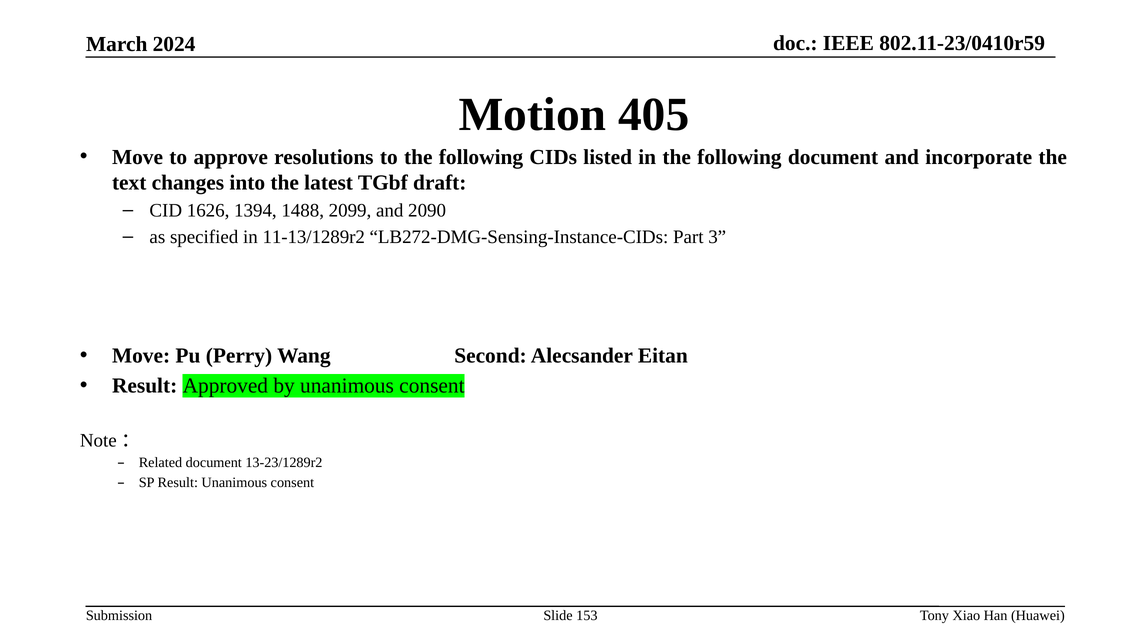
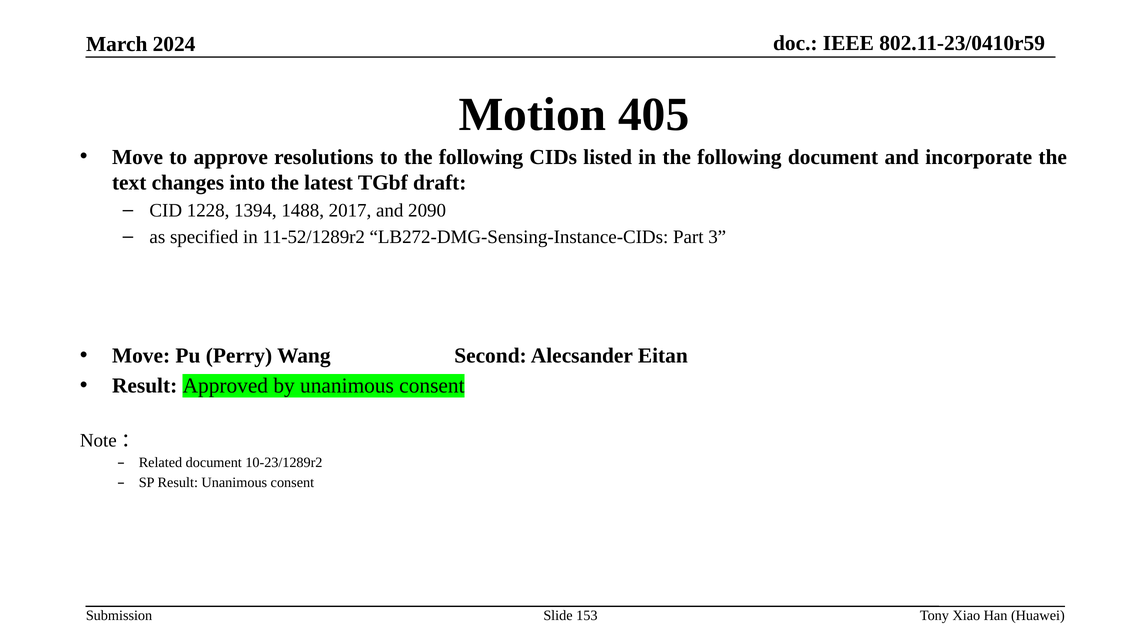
1626: 1626 -> 1228
2099: 2099 -> 2017
11-13/1289r2: 11-13/1289r2 -> 11-52/1289r2
13-23/1289r2: 13-23/1289r2 -> 10-23/1289r2
